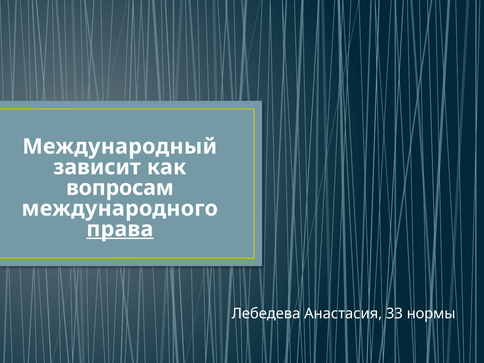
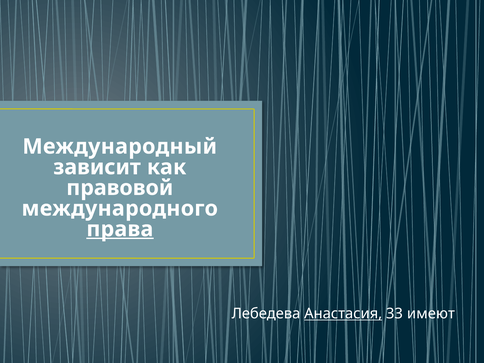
вопросам: вопросам -> правовой
Анастасия underline: none -> present
нормы: нормы -> имеют
